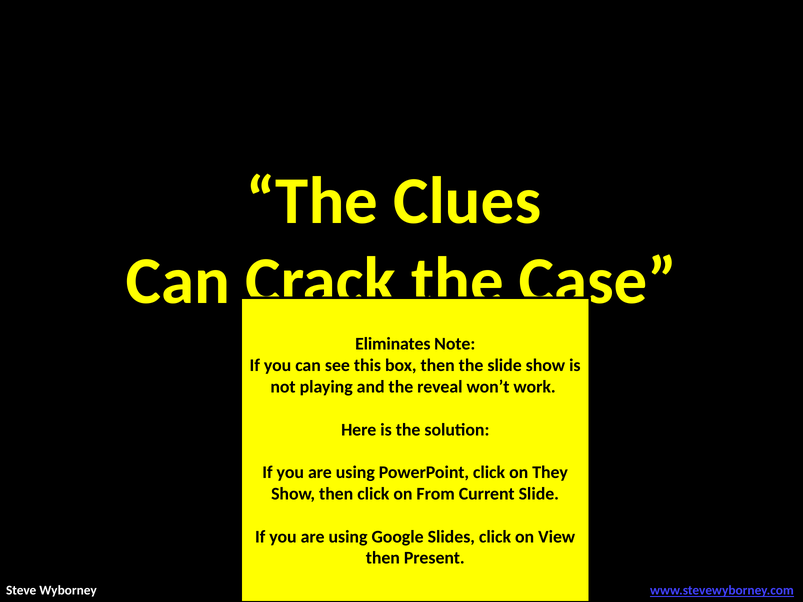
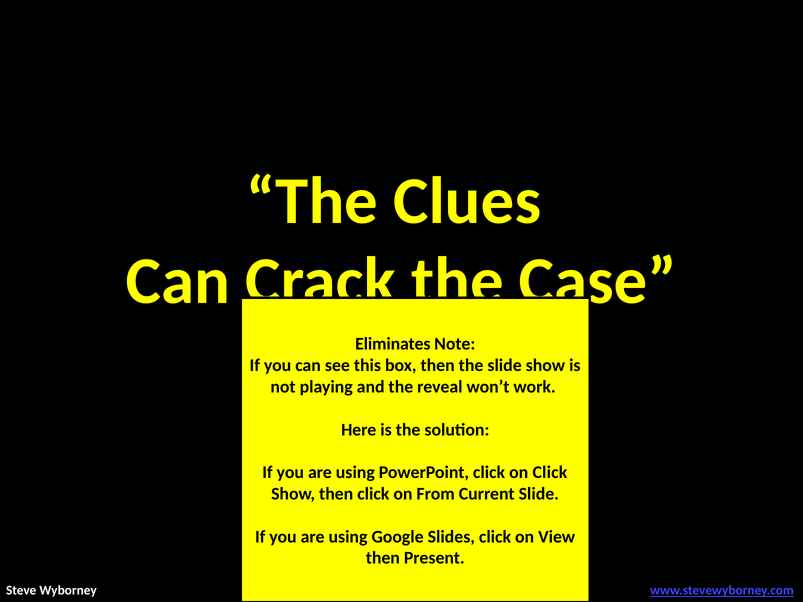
on They: They -> Click
